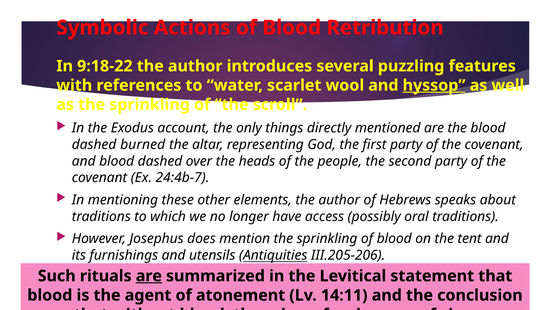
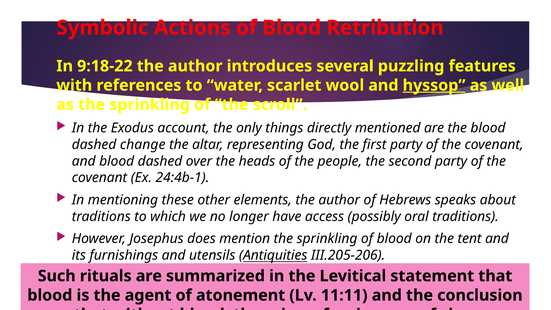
burned: burned -> change
24:4b-7: 24:4b-7 -> 24:4b-1
are at (149, 276) underline: present -> none
14:11: 14:11 -> 11:11
